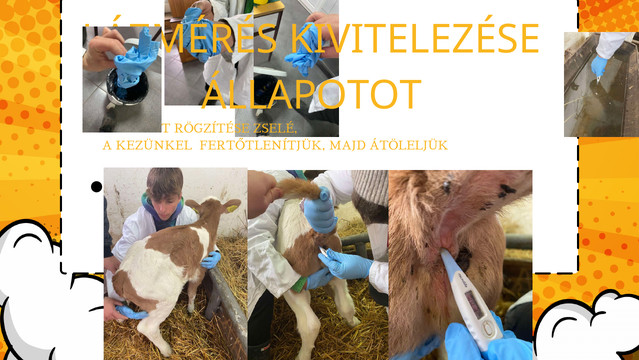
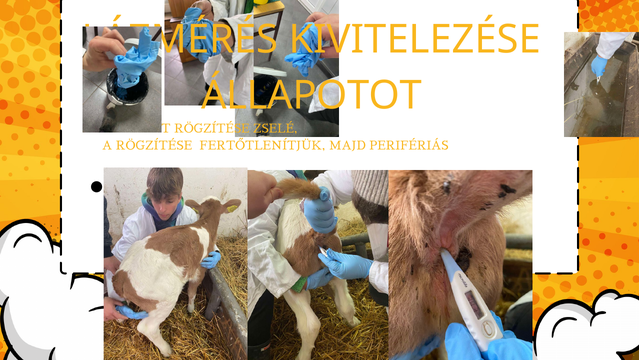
A KEZÜNKEL: KEZÜNKEL -> RÖGZÍTÉSE
ÁTÖLELJÜK: ÁTÖLELJÜK -> PERIFÉRIÁS
